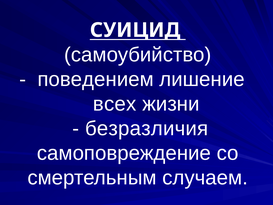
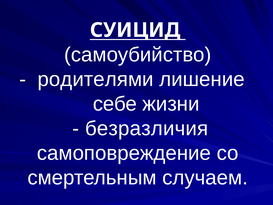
поведением: поведением -> родителями
всех: всех -> себе
